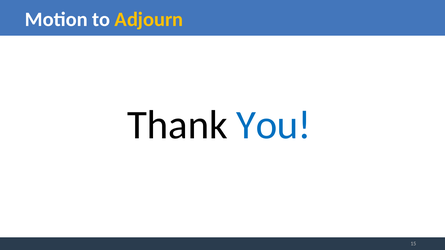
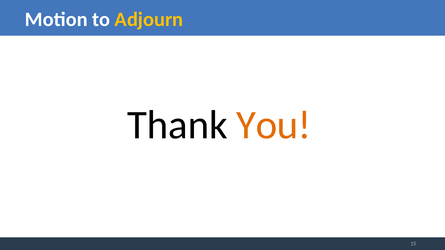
You colour: blue -> orange
